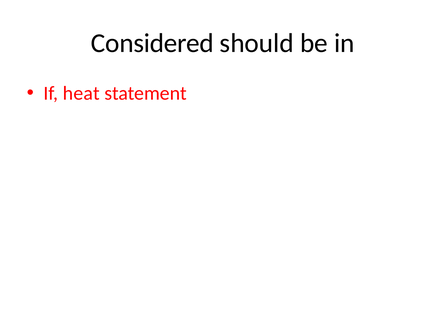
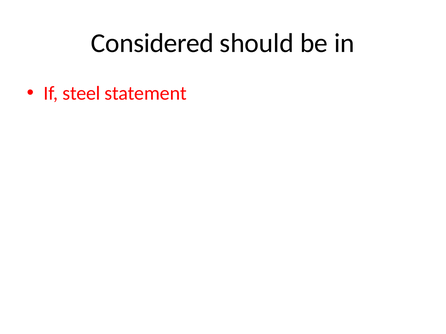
heat: heat -> steel
